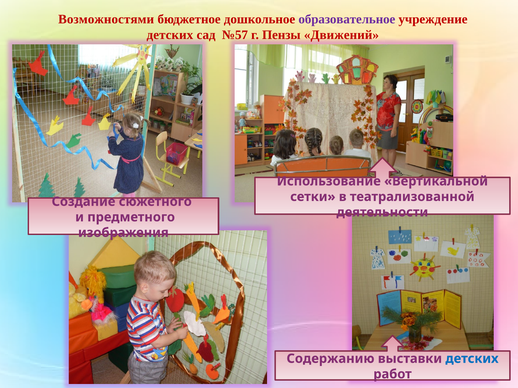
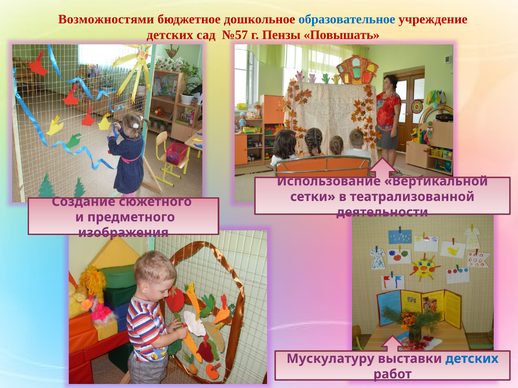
образовательное colour: purple -> blue
Движений: Движений -> Повышать
Содержанию: Содержанию -> Мускулатуру
